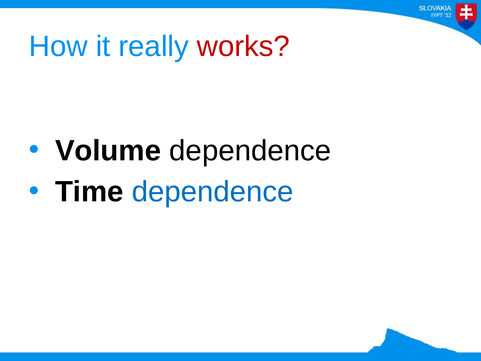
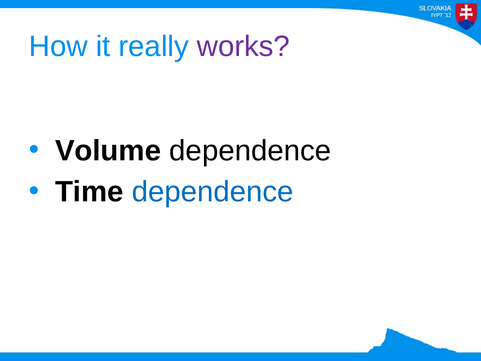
works colour: red -> purple
